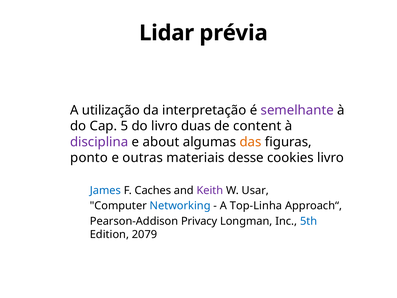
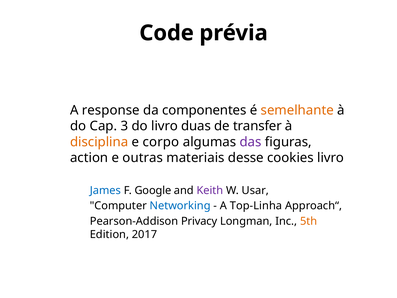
Lidar: Lidar -> Code
utilização: utilização -> response
interpretação: interpretação -> componentes
semelhante colour: purple -> orange
5: 5 -> 3
content: content -> transfer
disciplina colour: purple -> orange
about: about -> corpo
das colour: orange -> purple
ponto: ponto -> action
Caches: Caches -> Google
5th colour: blue -> orange
2079: 2079 -> 2017
